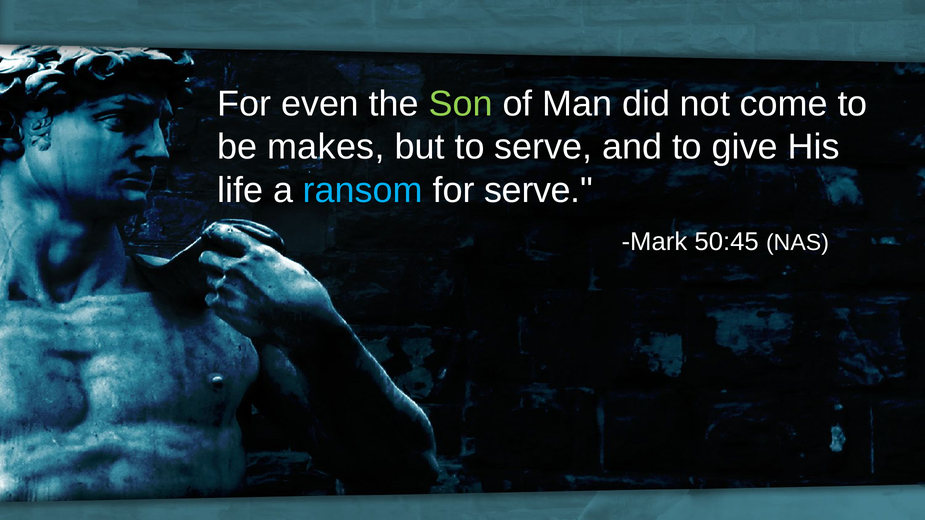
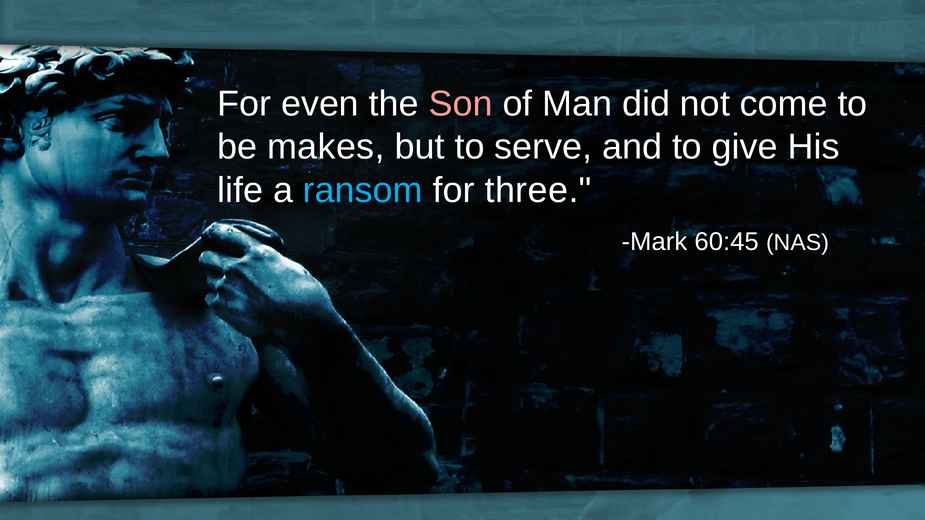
Son colour: light green -> pink
for serve: serve -> three
50:45: 50:45 -> 60:45
